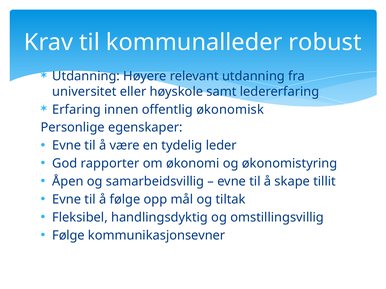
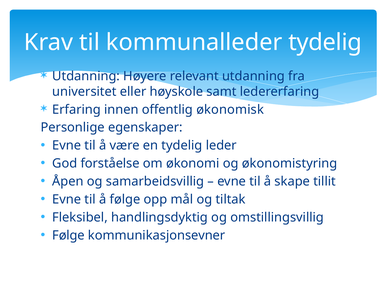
kommunalleder robust: robust -> tydelig
rapporter: rapporter -> forståelse
